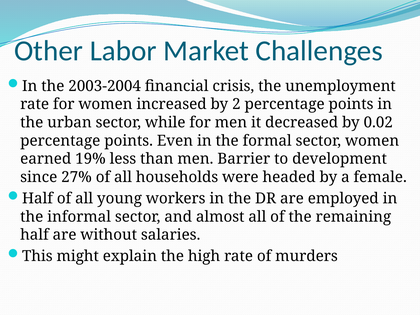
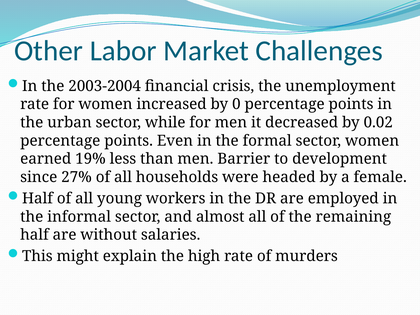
2: 2 -> 0
